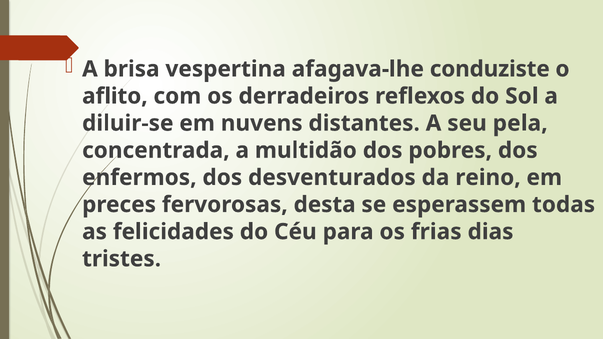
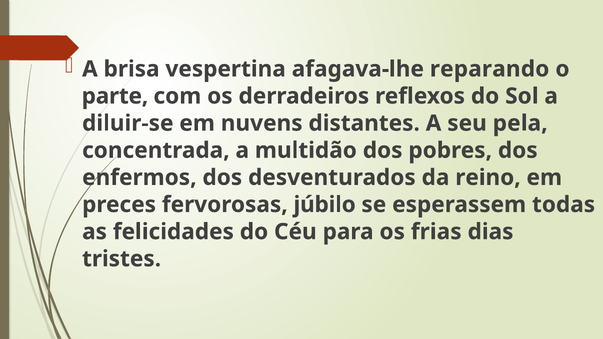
conduziste: conduziste -> reparando
aflito: aflito -> parte
desta: desta -> júbilo
